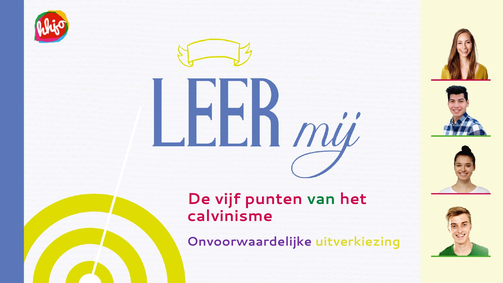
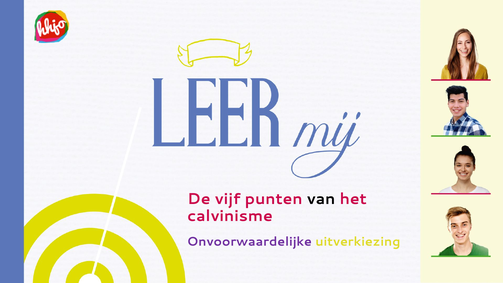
van colour: green -> black
